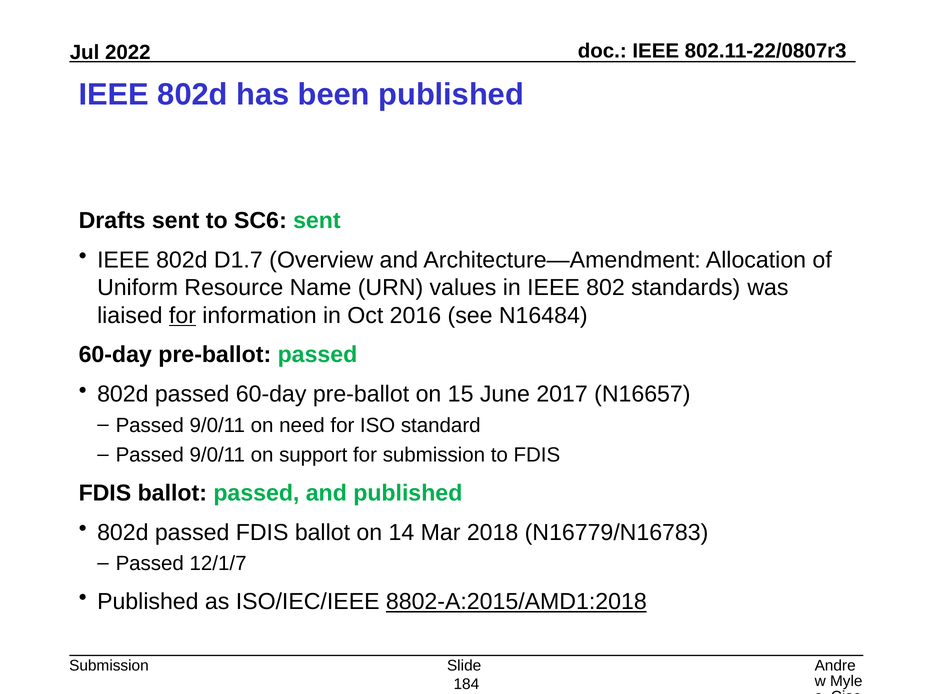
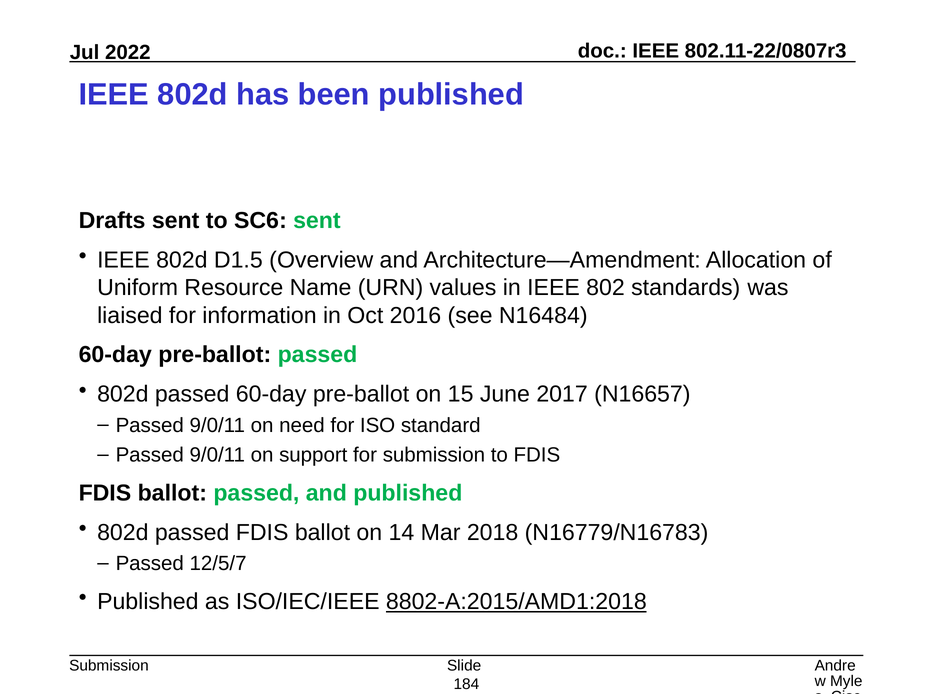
D1.7: D1.7 -> D1.5
for at (182, 315) underline: present -> none
12/1/7: 12/1/7 -> 12/5/7
